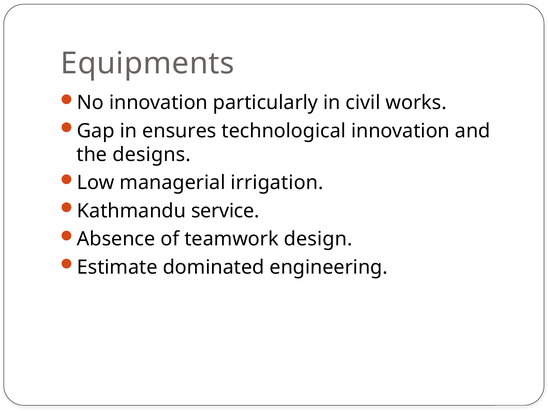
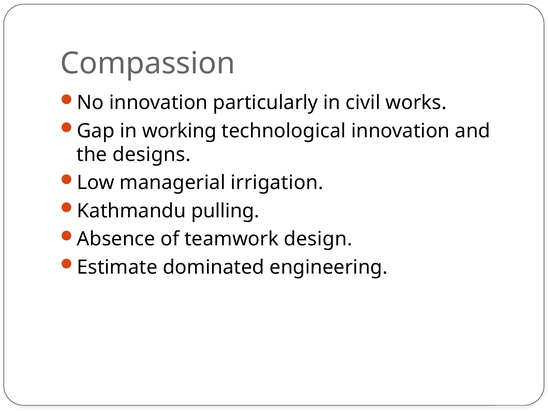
Equipments: Equipments -> Compassion
ensures: ensures -> working
service: service -> pulling
